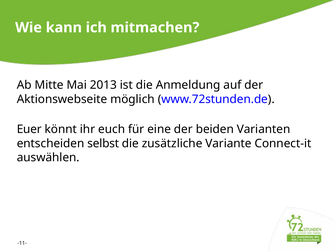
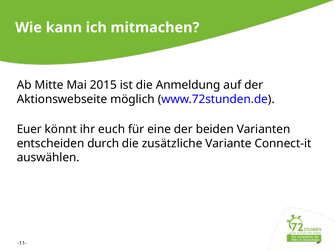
2013: 2013 -> 2015
selbst: selbst -> durch
